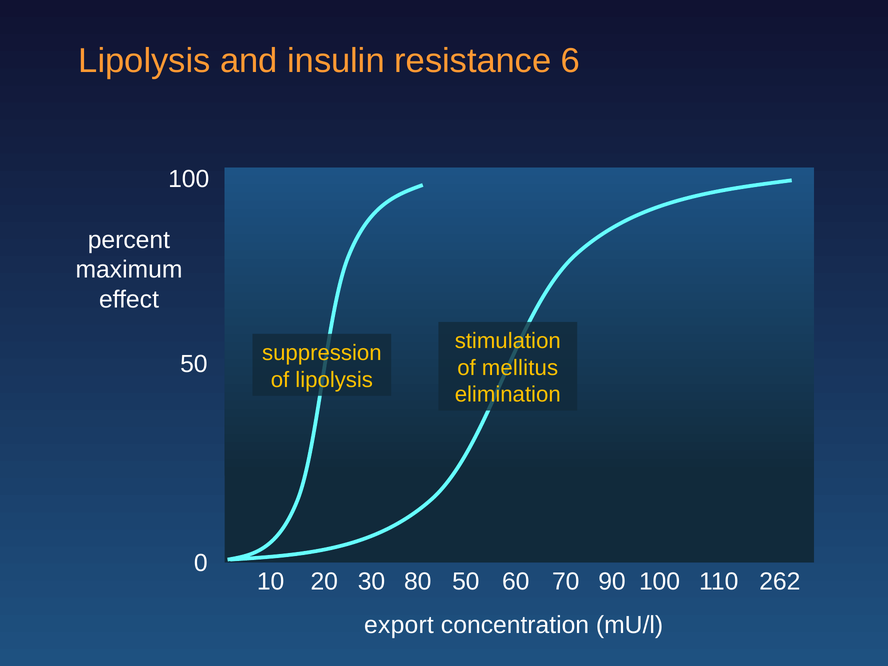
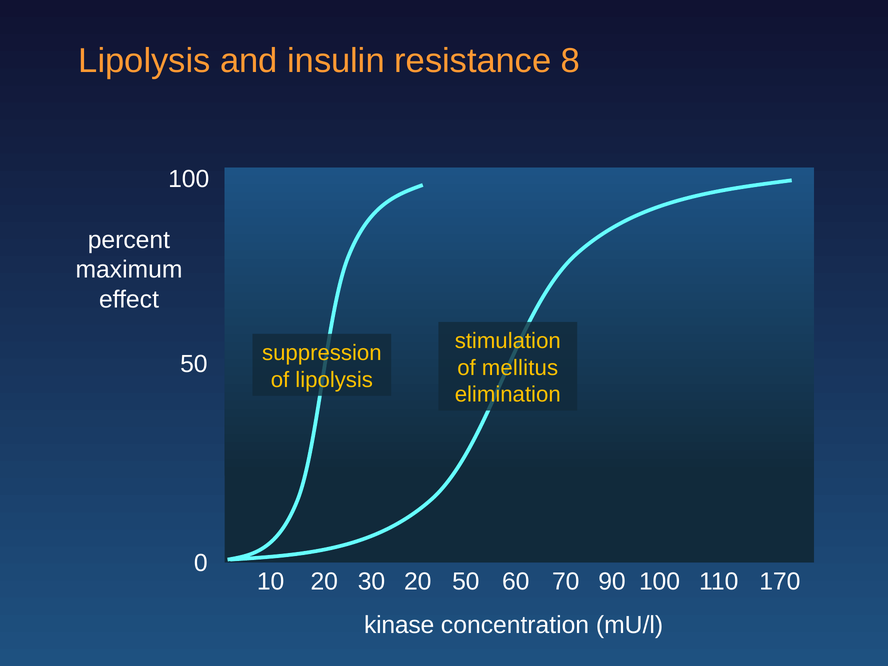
6: 6 -> 8
30 80: 80 -> 20
262: 262 -> 170
export: export -> kinase
